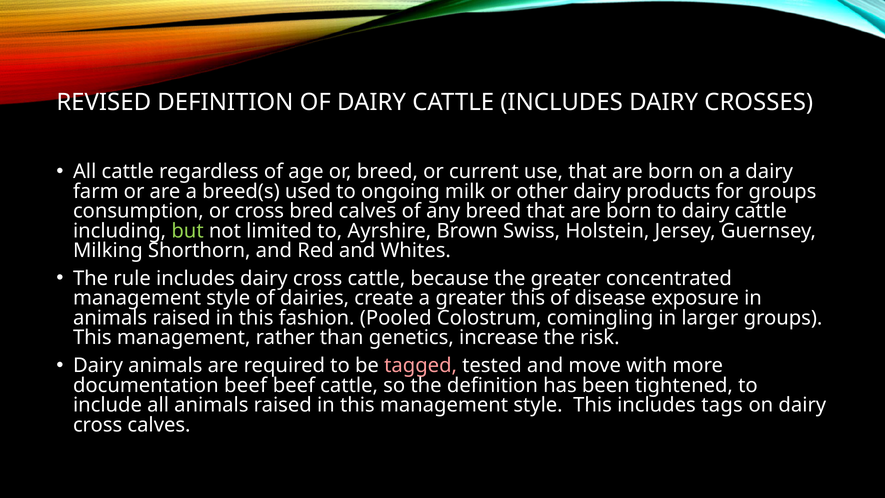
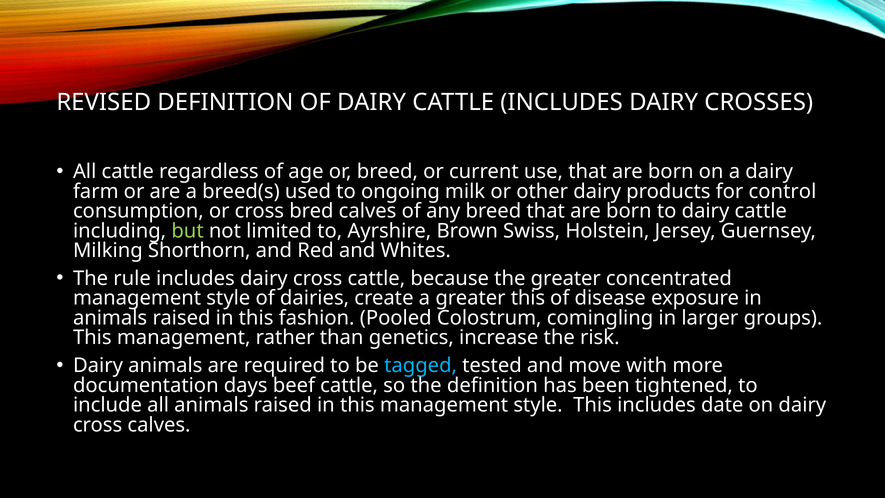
for groups: groups -> control
tagged colour: pink -> light blue
documentation beef: beef -> days
tags: tags -> date
